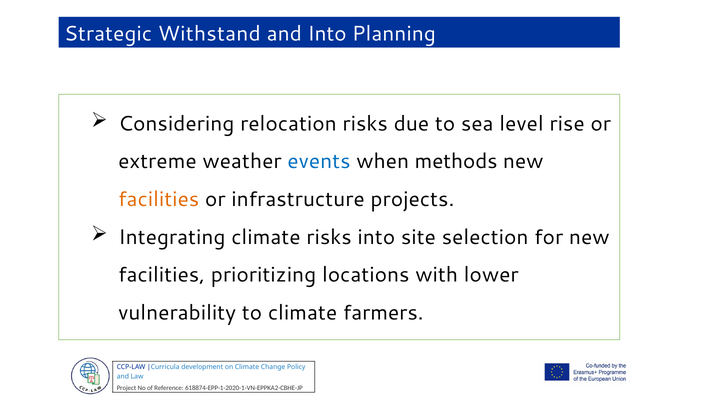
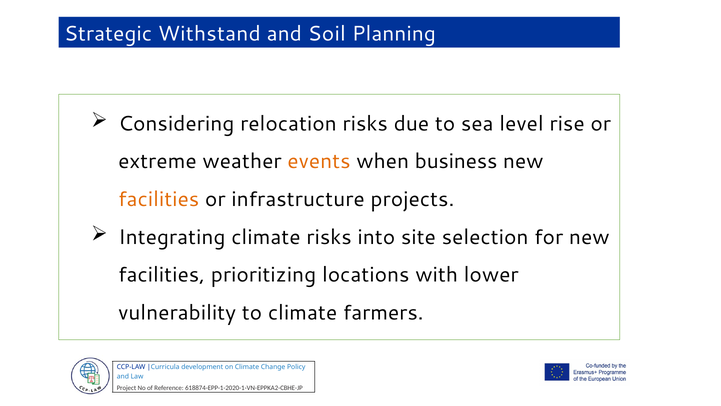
and Into: Into -> Soil
events colour: blue -> orange
methods: methods -> business
